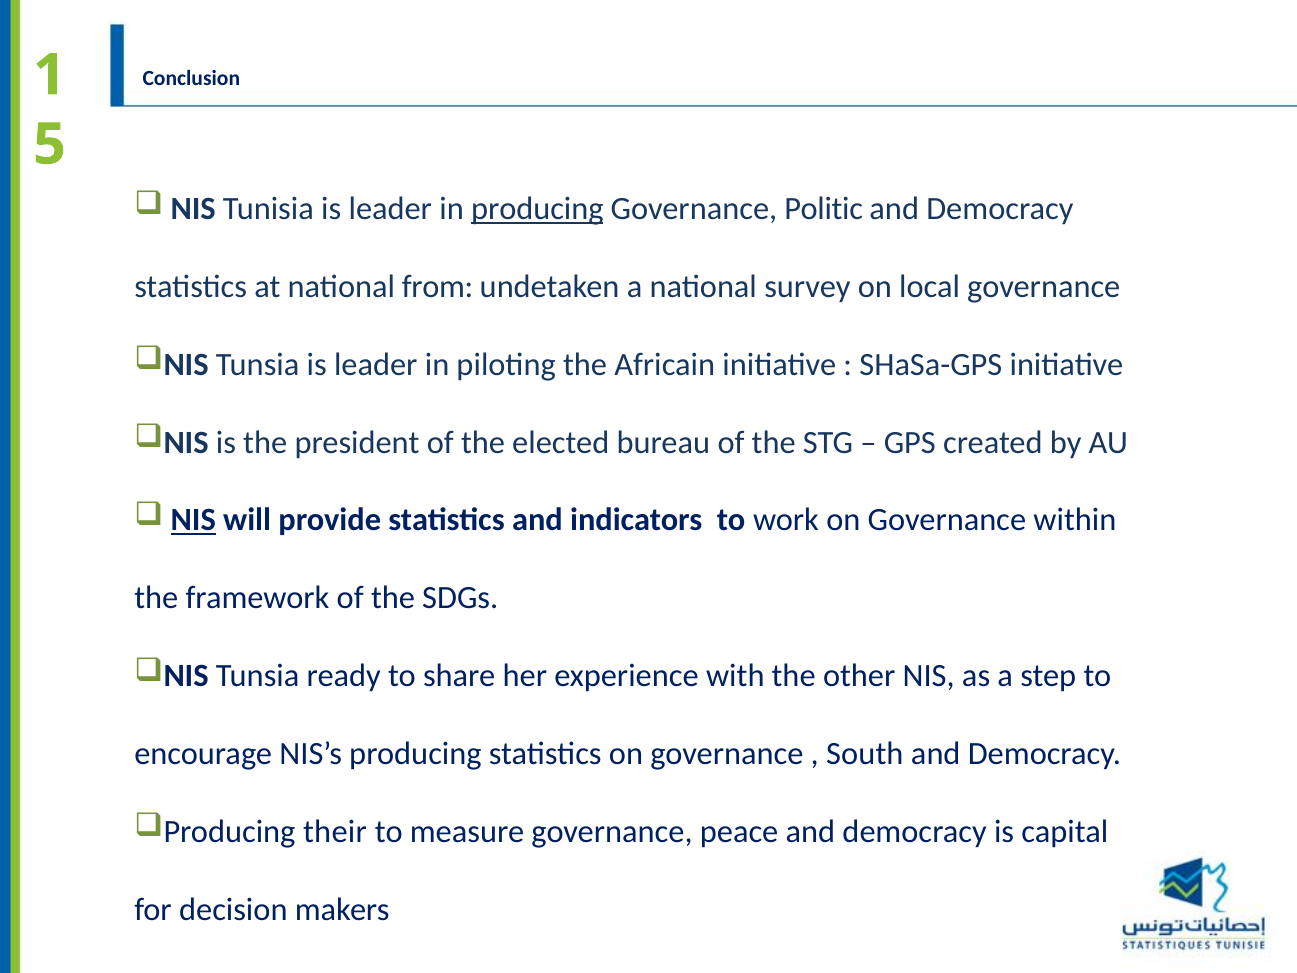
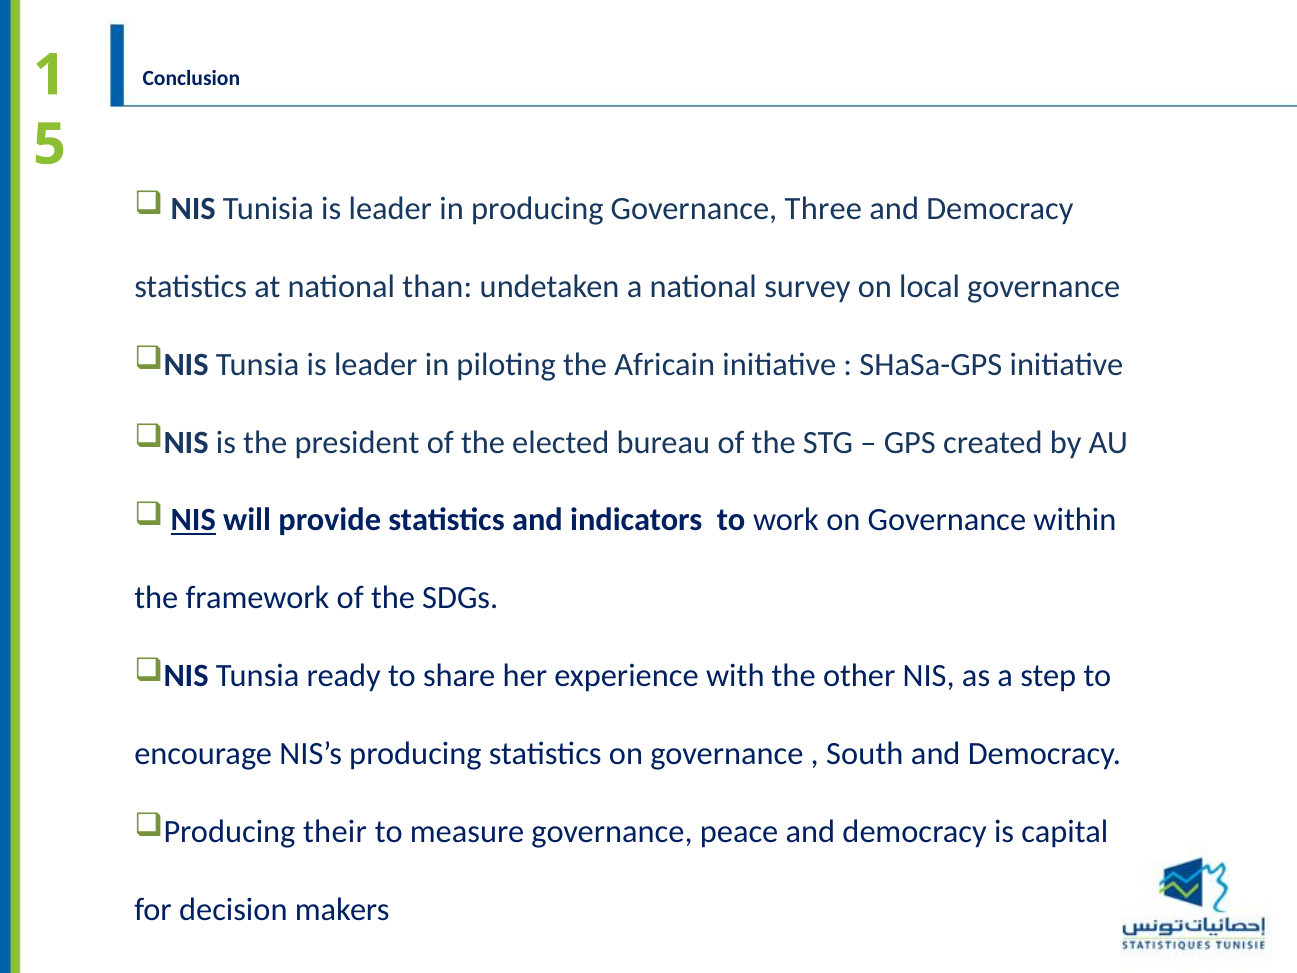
producing at (537, 209) underline: present -> none
Politic: Politic -> Three
from: from -> than
